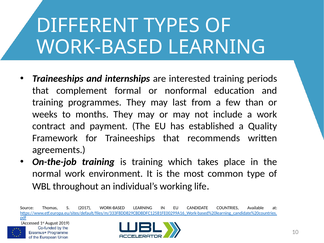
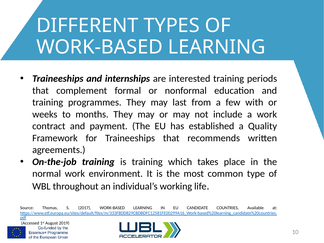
than: than -> with
